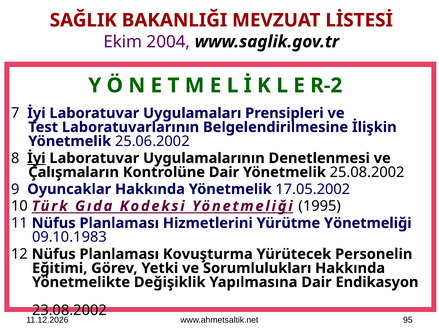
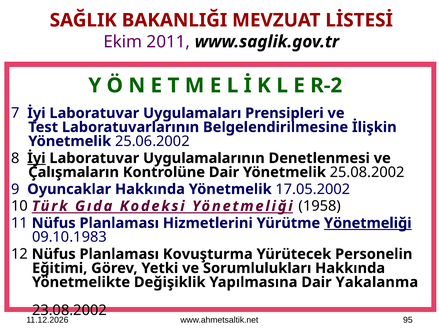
2004: 2004 -> 2011
1995: 1995 -> 1958
Yönetmeliği at (368, 223) underline: none -> present
Endikasyon: Endikasyon -> Yakalanma
